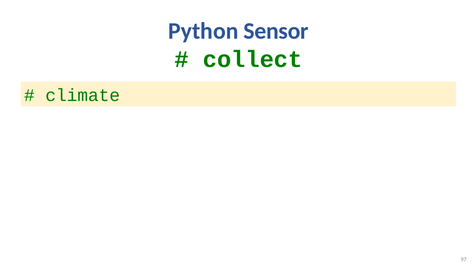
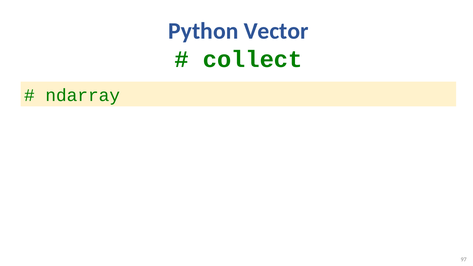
Sensor: Sensor -> Vector
climate: climate -> ndarray
